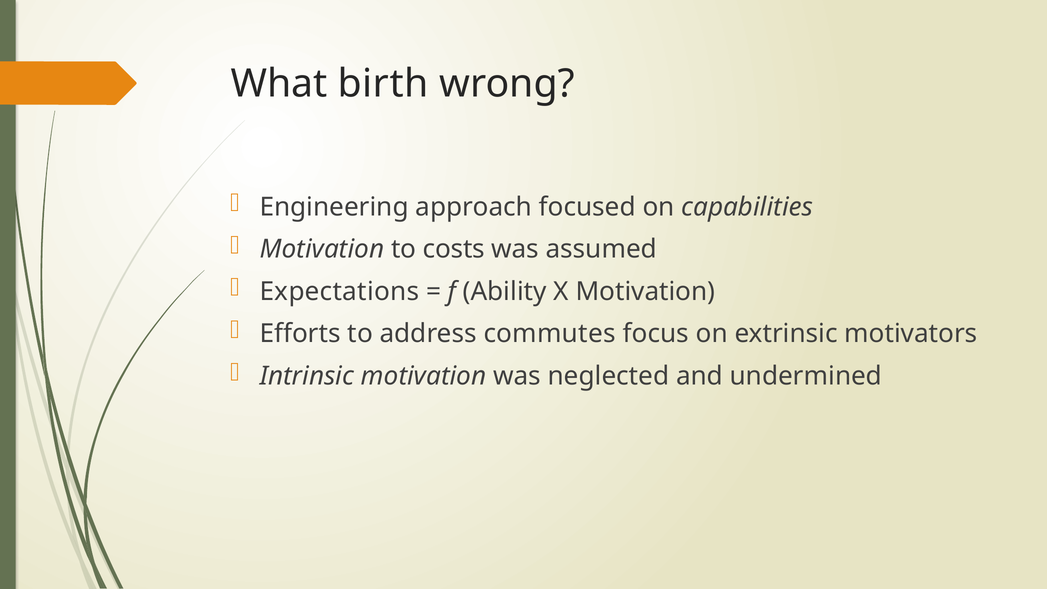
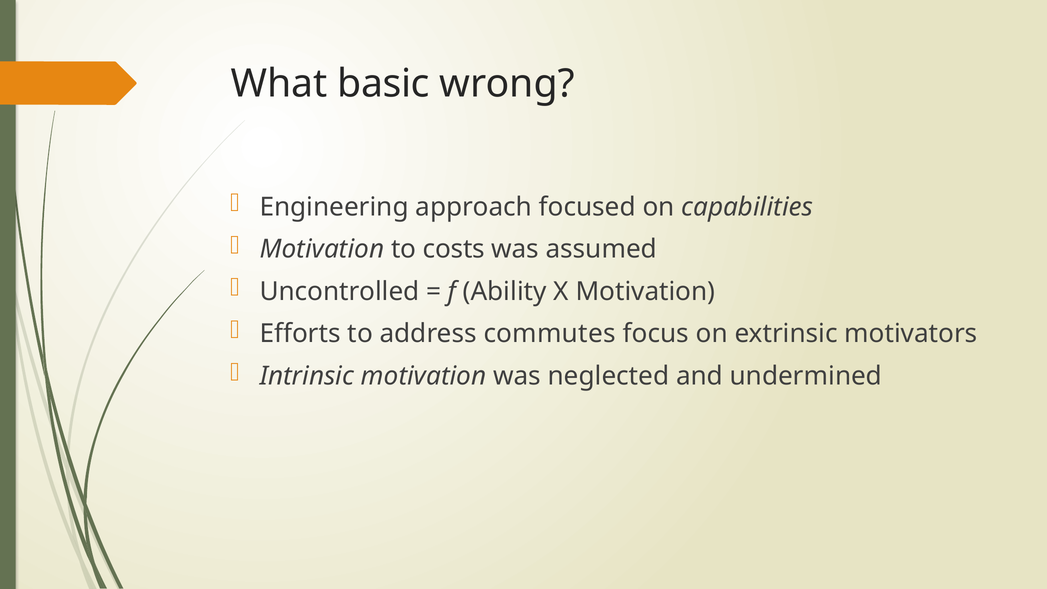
birth: birth -> basic
Expectations: Expectations -> Uncontrolled
